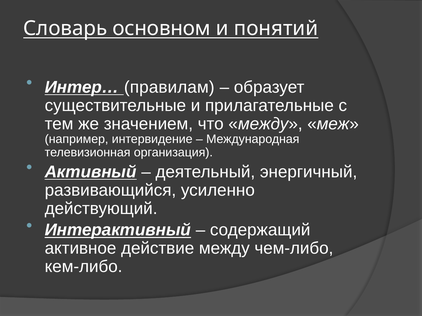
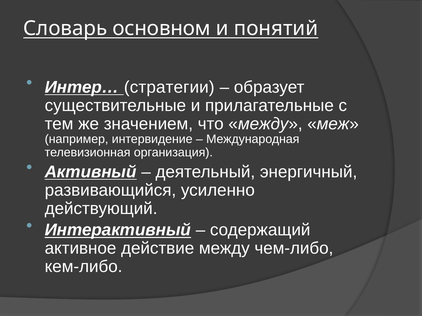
правилам: правилам -> стратегии
